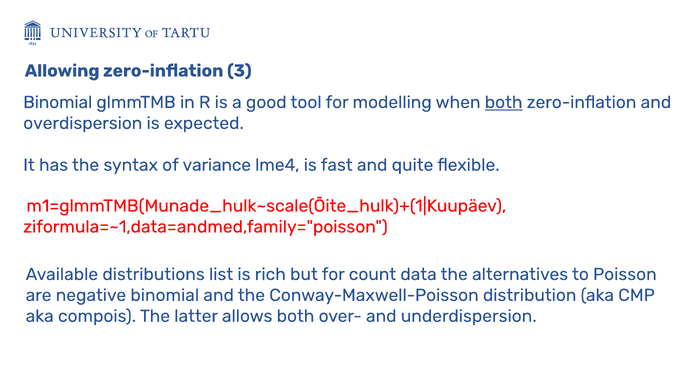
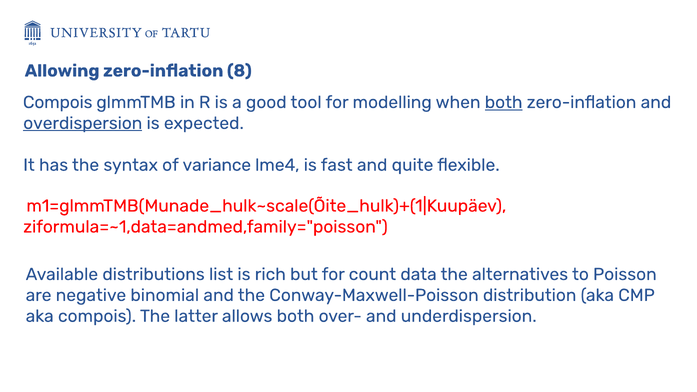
3: 3 -> 8
Binomial at (58, 102): Binomial -> Compois
overdispersion underline: none -> present
